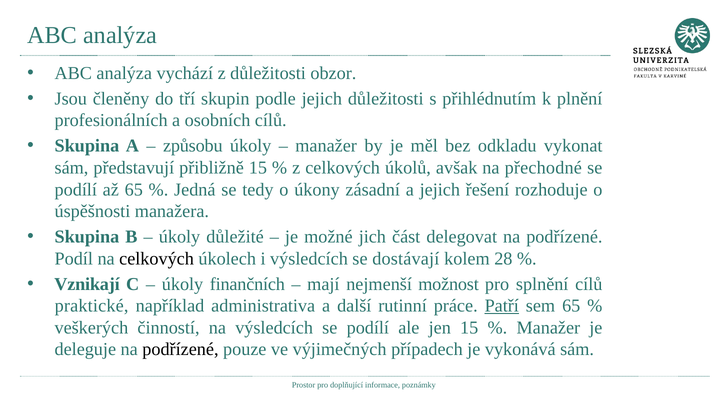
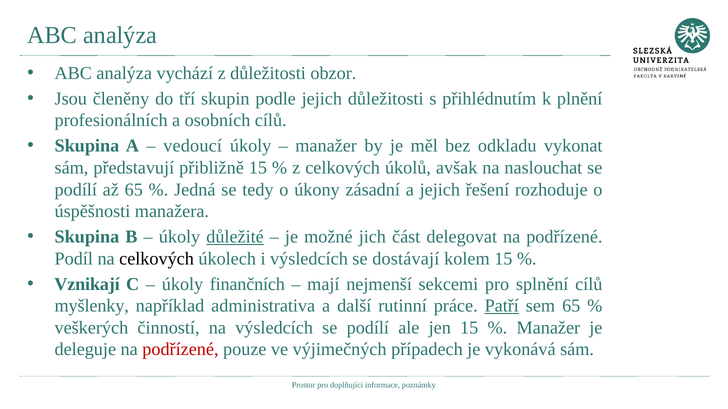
způsobu: způsobu -> vedoucí
přechodné: přechodné -> naslouchat
důležité underline: none -> present
kolem 28: 28 -> 15
možnost: možnost -> sekcemi
praktické: praktické -> myšlenky
podřízené at (180, 350) colour: black -> red
